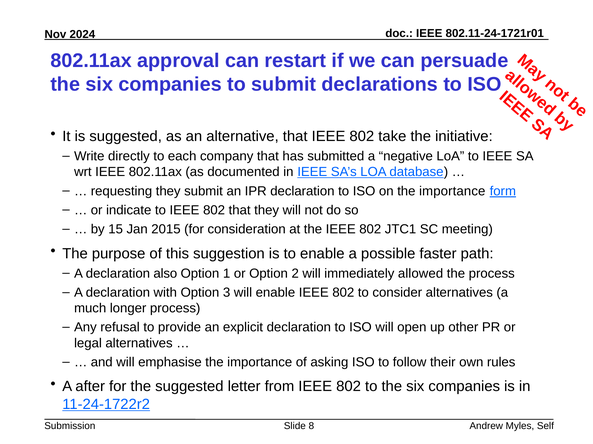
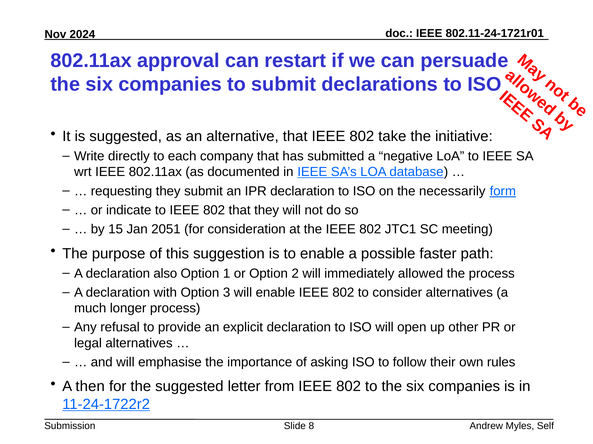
on the importance: importance -> necessarily
2015: 2015 -> 2051
after: after -> then
